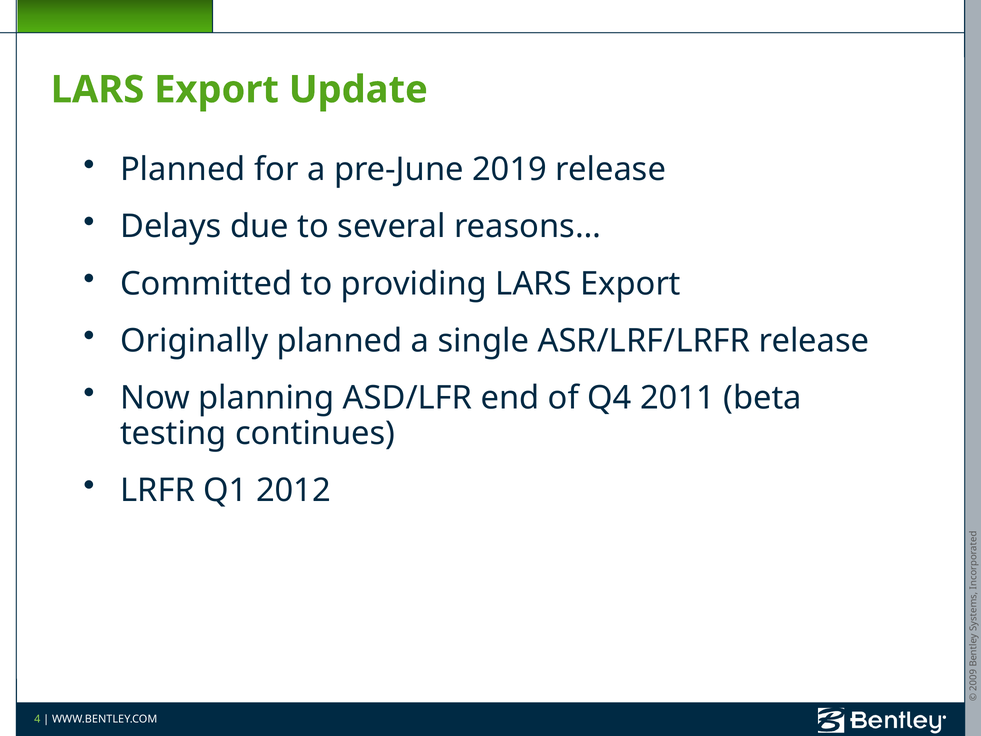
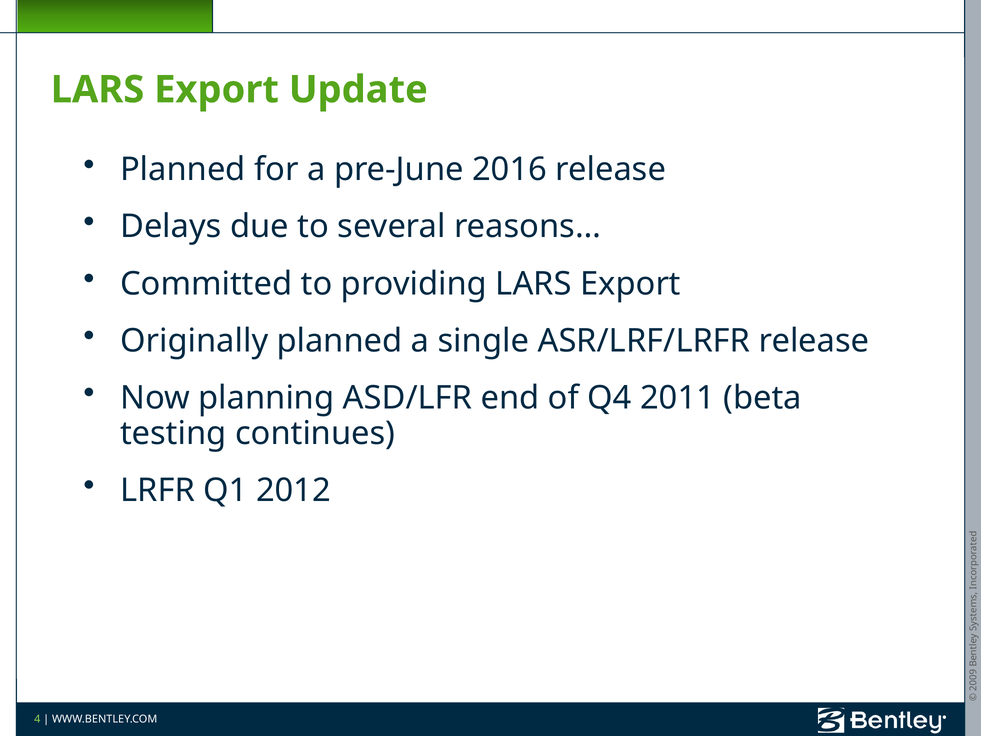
2019: 2019 -> 2016
